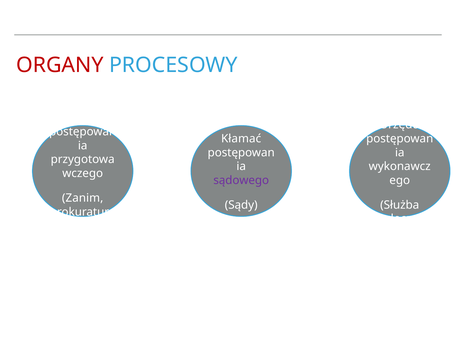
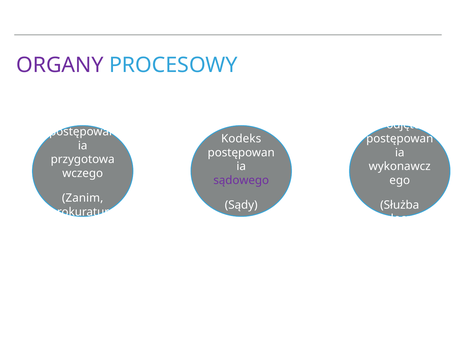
ORGANY at (60, 65) colour: red -> purple
Urzędu: Urzędu -> Podjęte
Kłamać: Kłamać -> Kodeks
